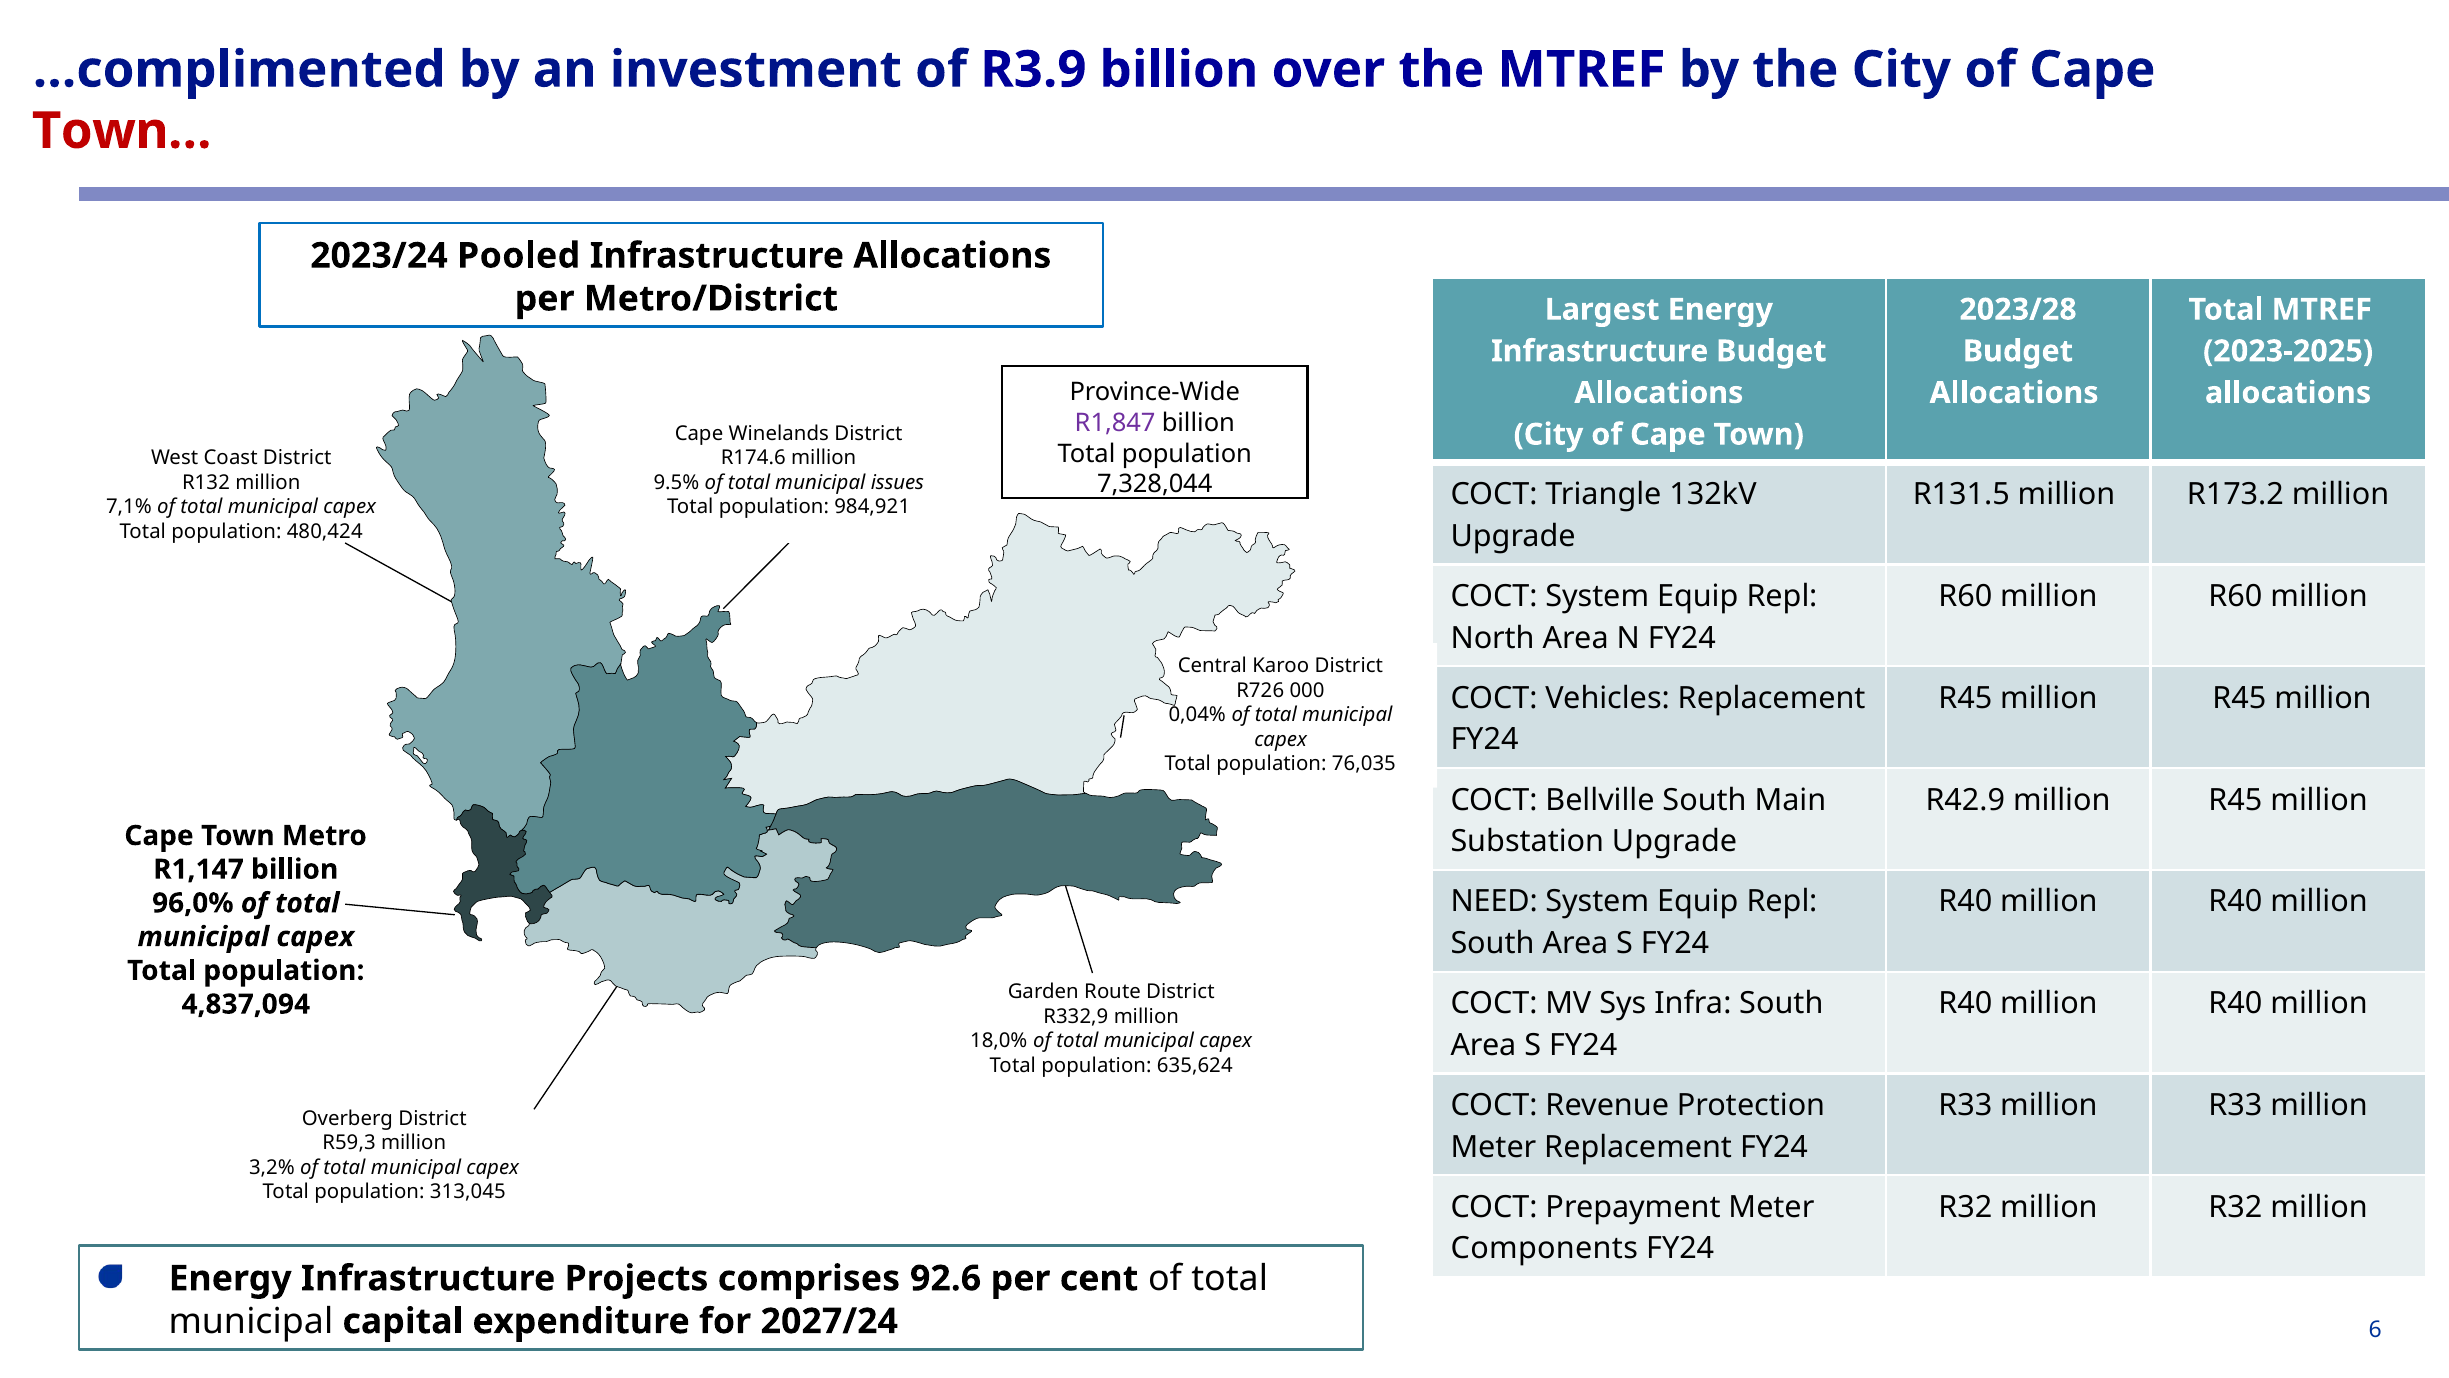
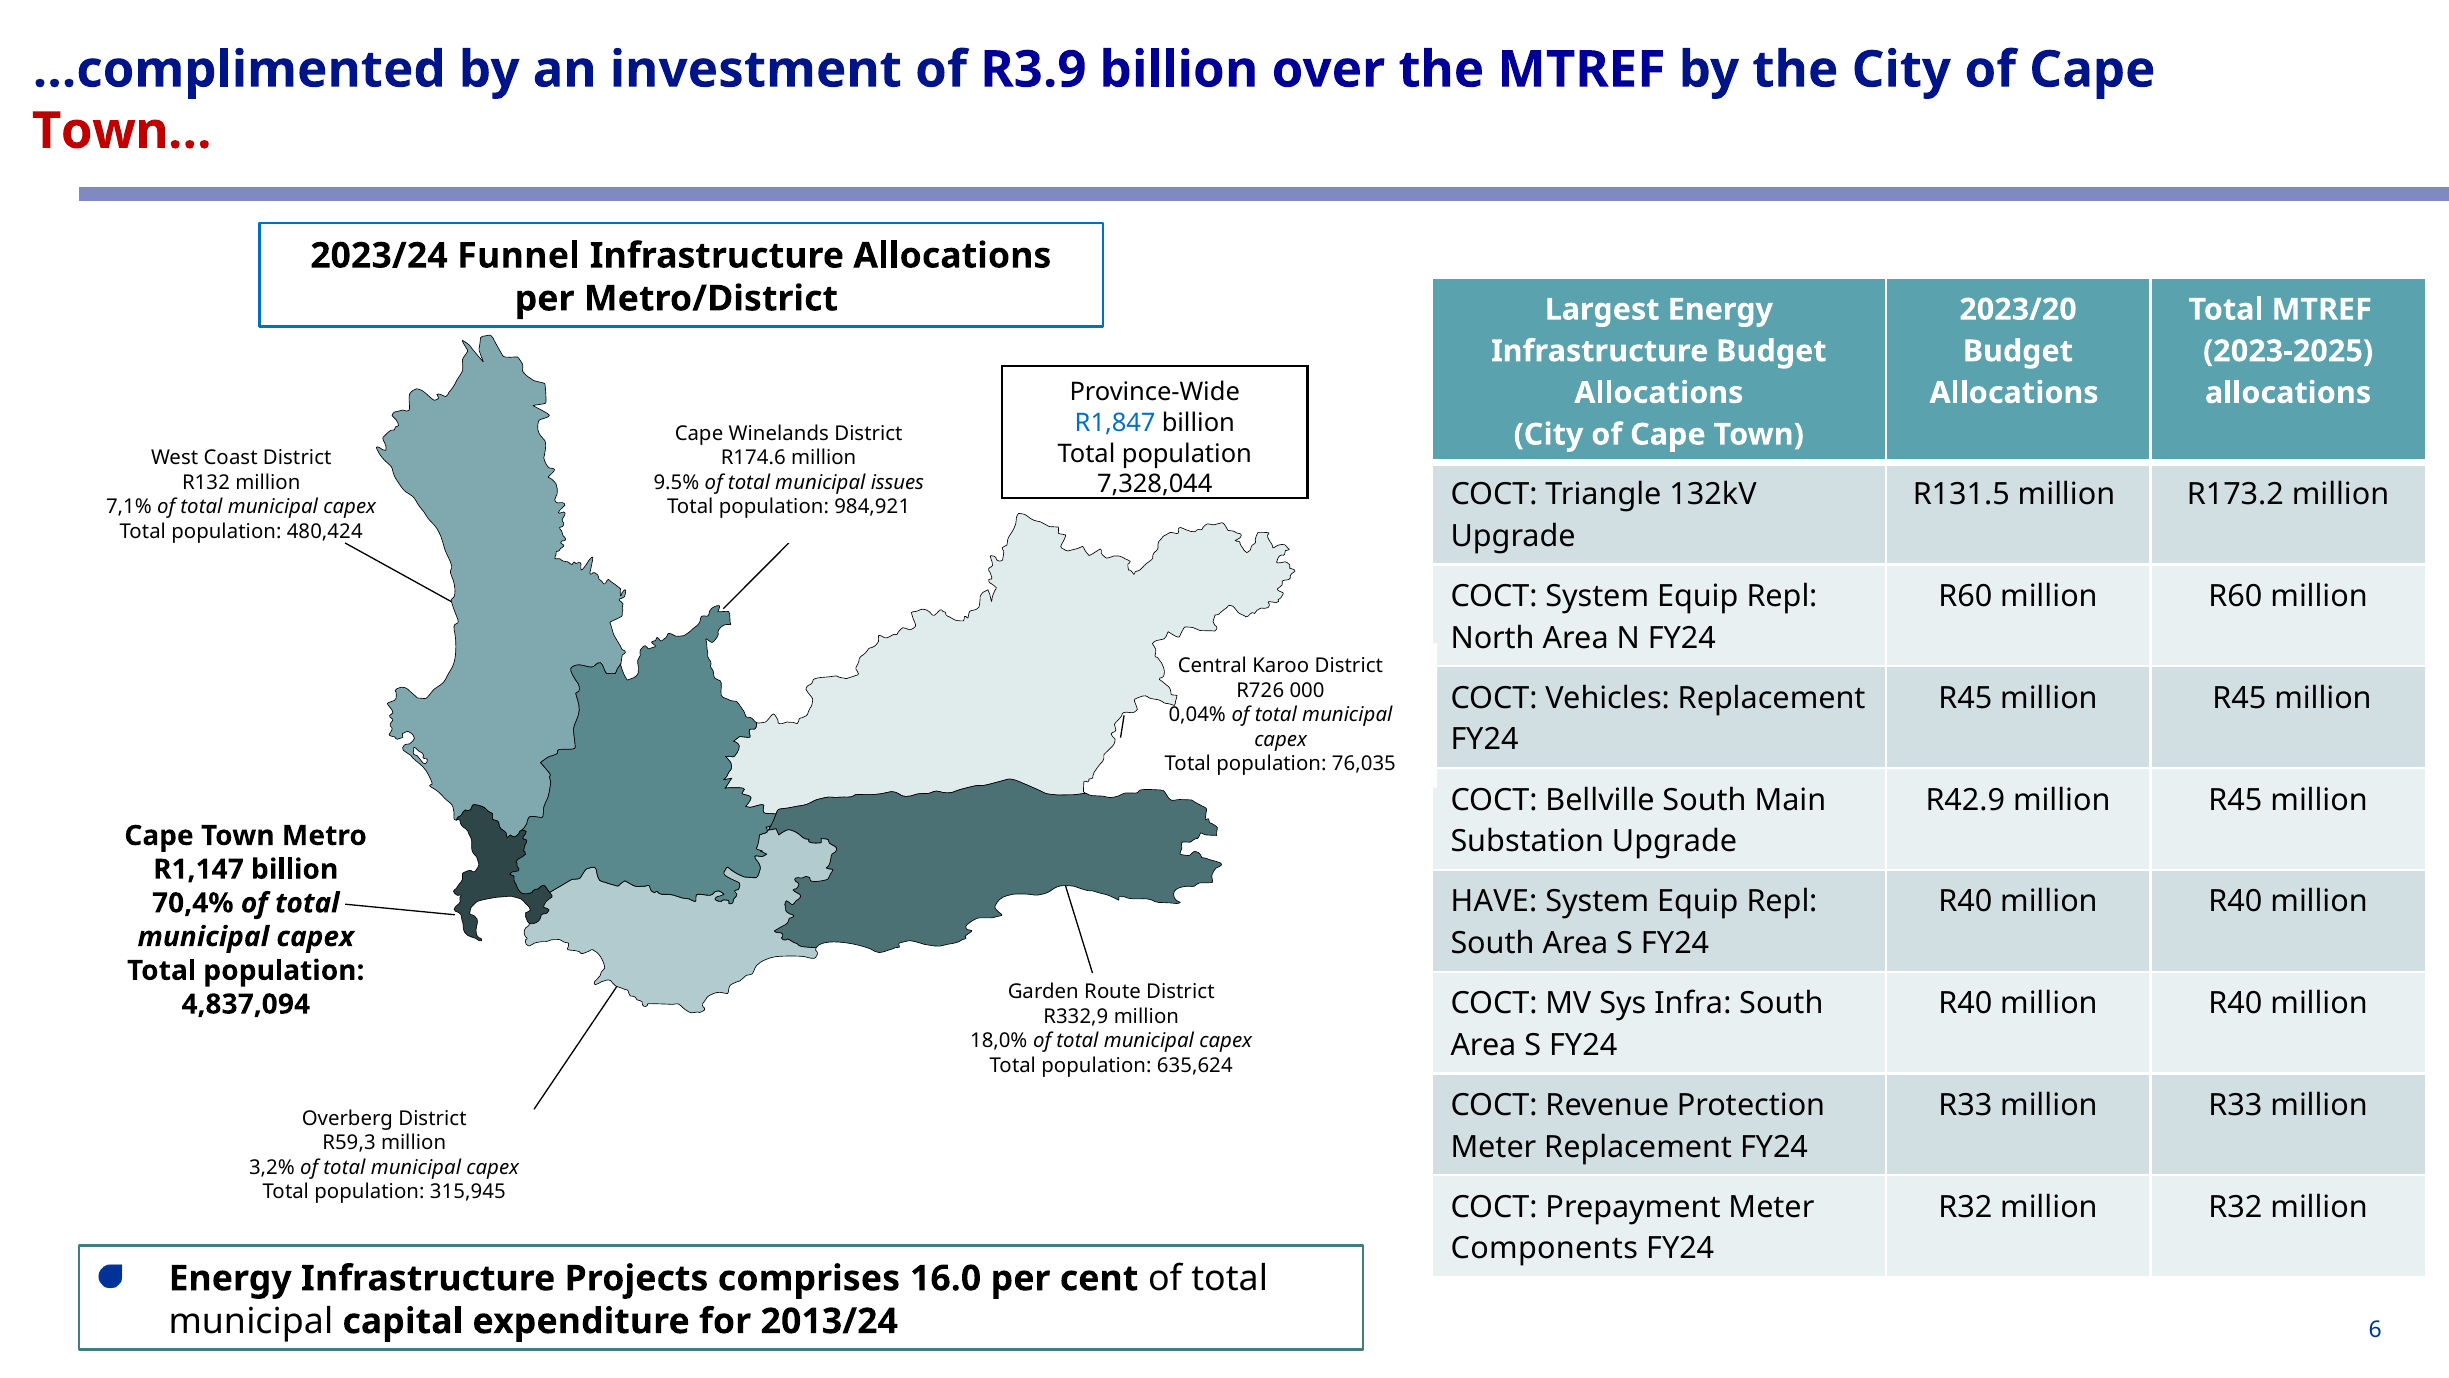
Pooled: Pooled -> Funnel
2023/28: 2023/28 -> 2023/20
R1,847 colour: purple -> blue
NEED: NEED -> HAVE
96,0%: 96,0% -> 70,4%
313,045: 313,045 -> 315,945
92.6: 92.6 -> 16.0
2027/24: 2027/24 -> 2013/24
